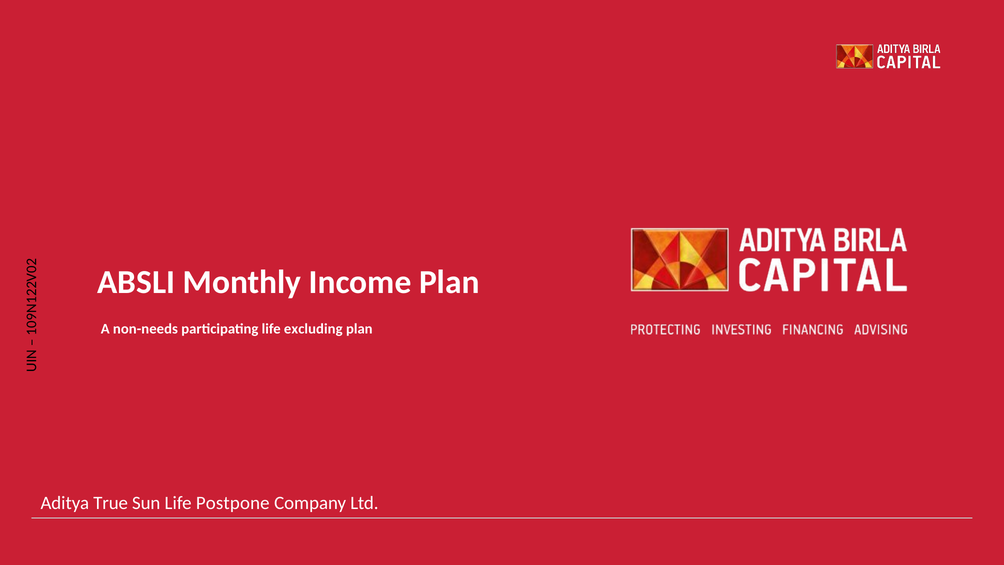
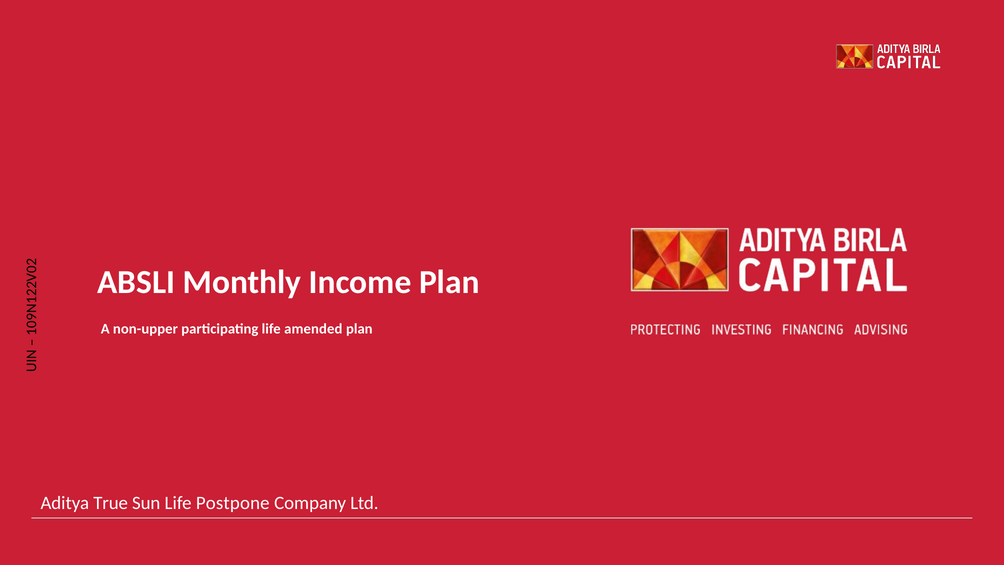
non-needs: non-needs -> non-upper
excluding: excluding -> amended
